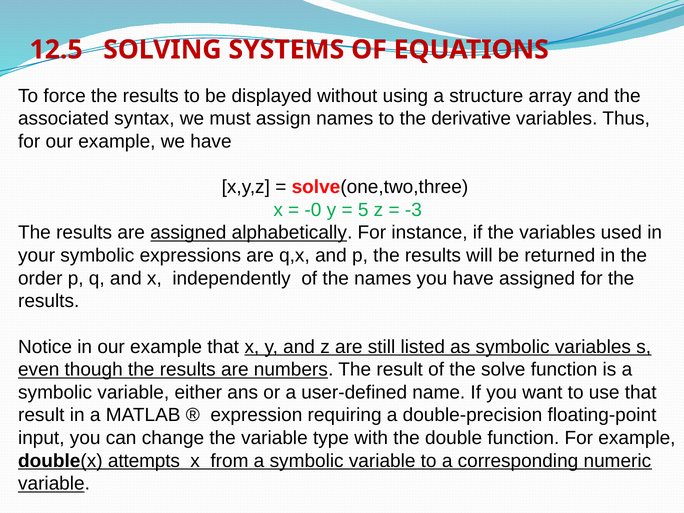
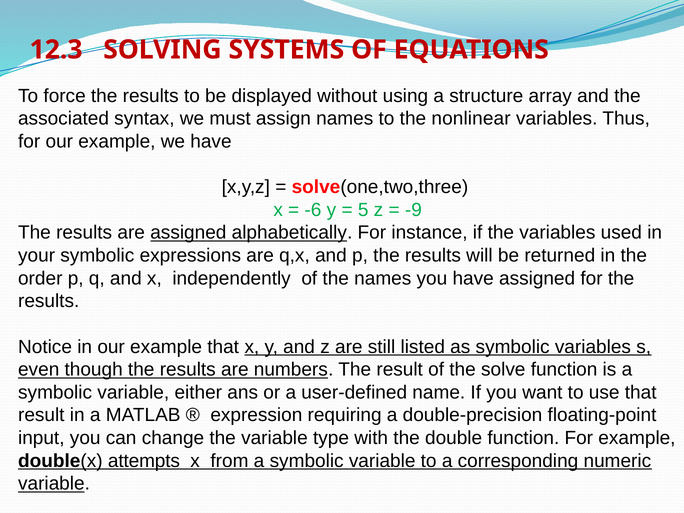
12.5: 12.5 -> 12.3
derivative: derivative -> nonlinear
-0: -0 -> -6
-3: -3 -> -9
